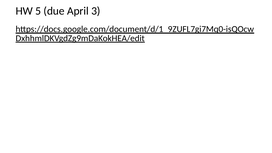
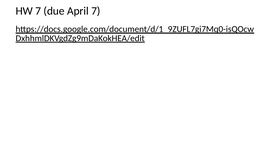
HW 5: 5 -> 7
April 3: 3 -> 7
